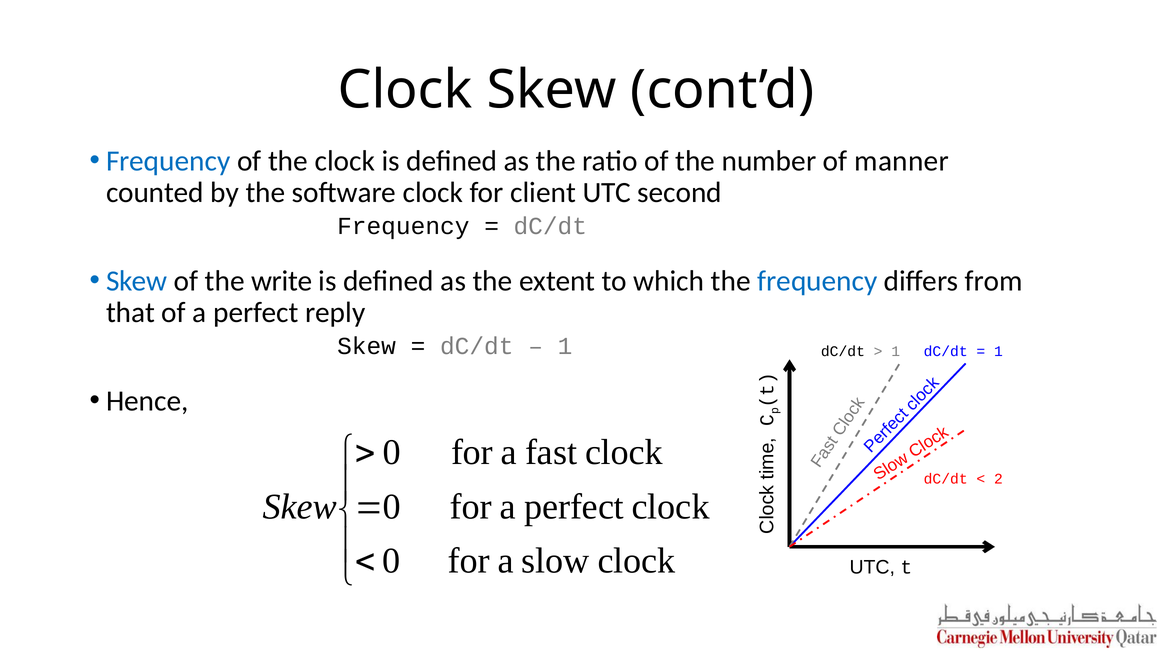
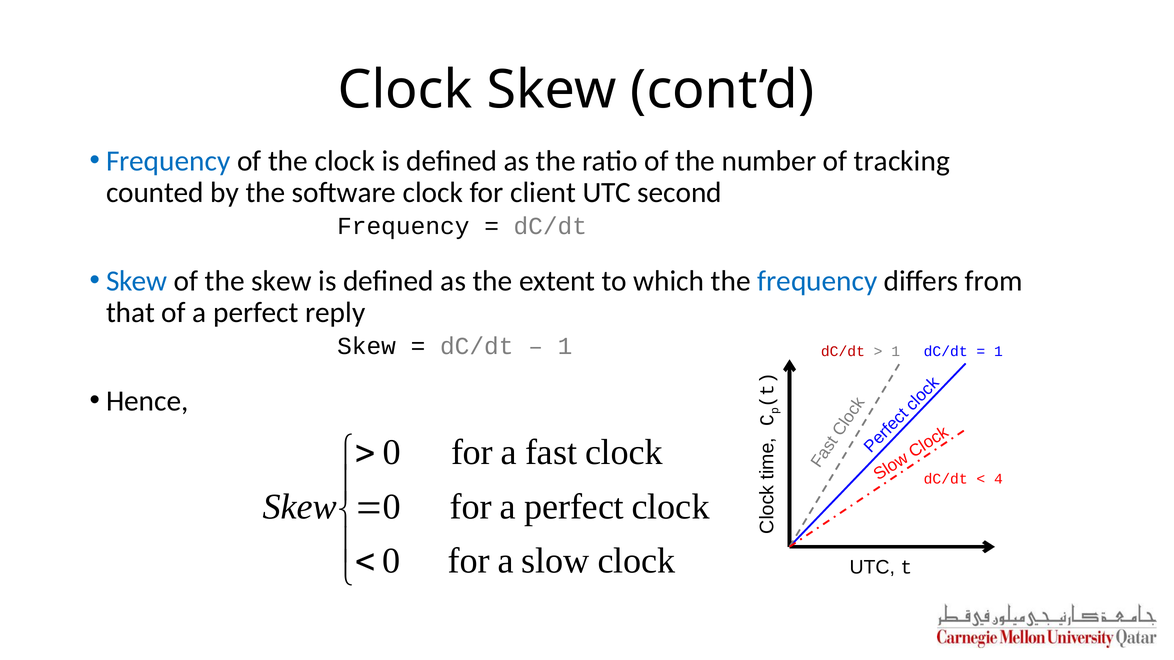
manner: manner -> tracking
the write: write -> skew
dC/dt at (843, 352) colour: black -> red
2: 2 -> 4
